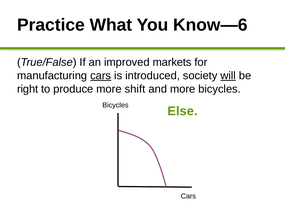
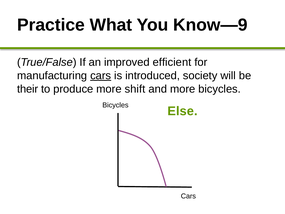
Know—6: Know—6 -> Know—9
markets: markets -> efficient
will underline: present -> none
right: right -> their
